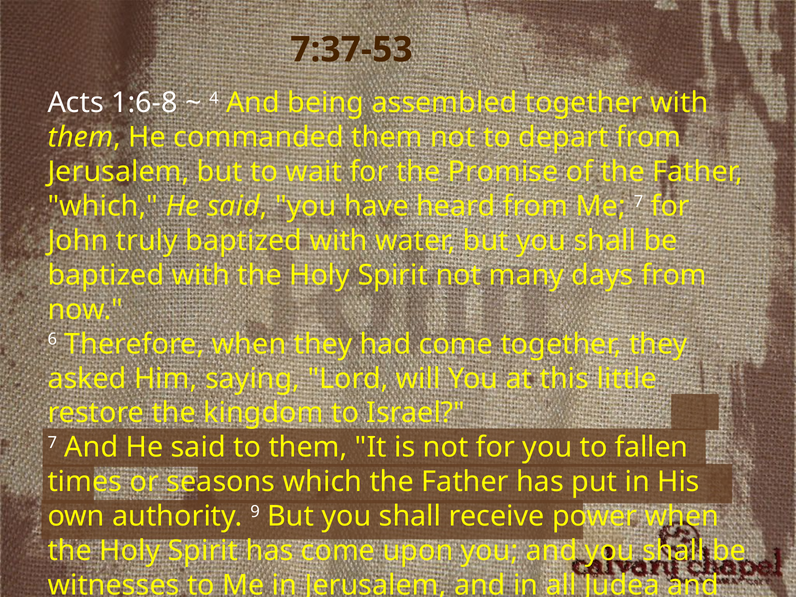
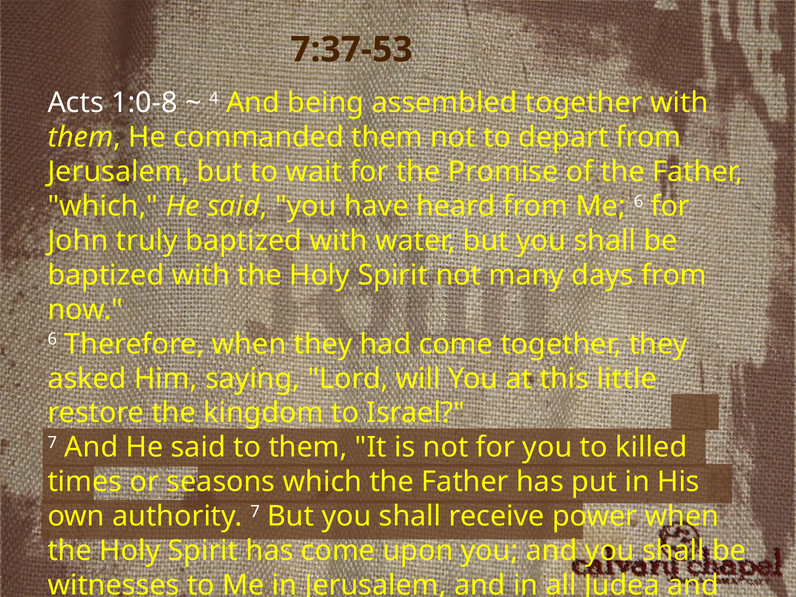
1:6-8: 1:6-8 -> 1:0-8
Me 7: 7 -> 6
fallen: fallen -> killed
authority 9: 9 -> 7
